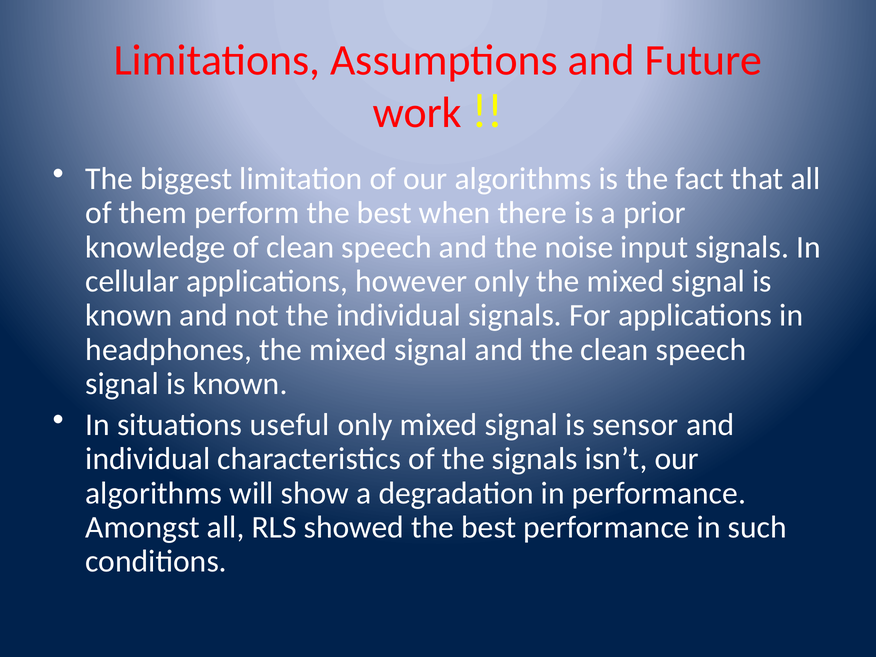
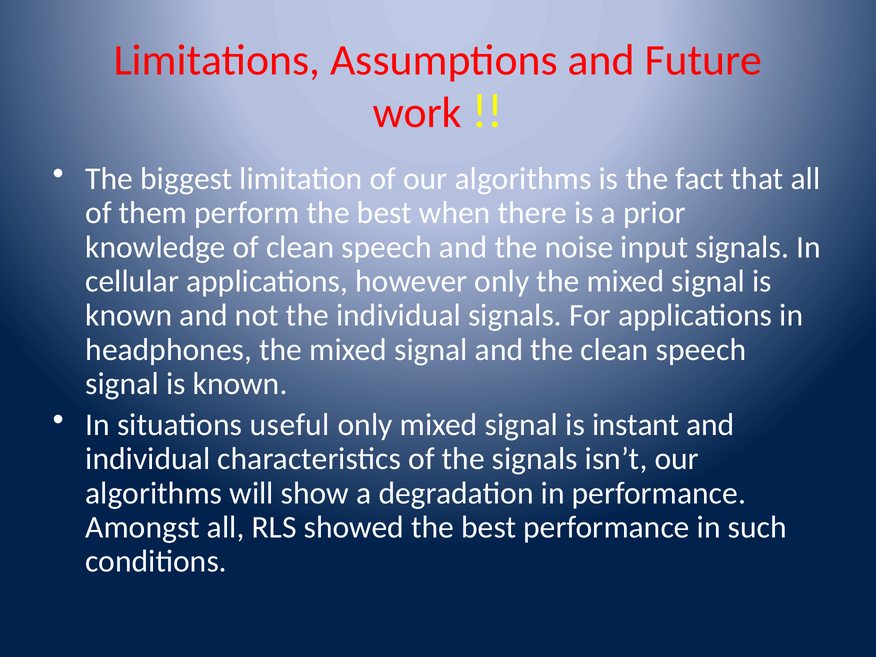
sensor: sensor -> instant
